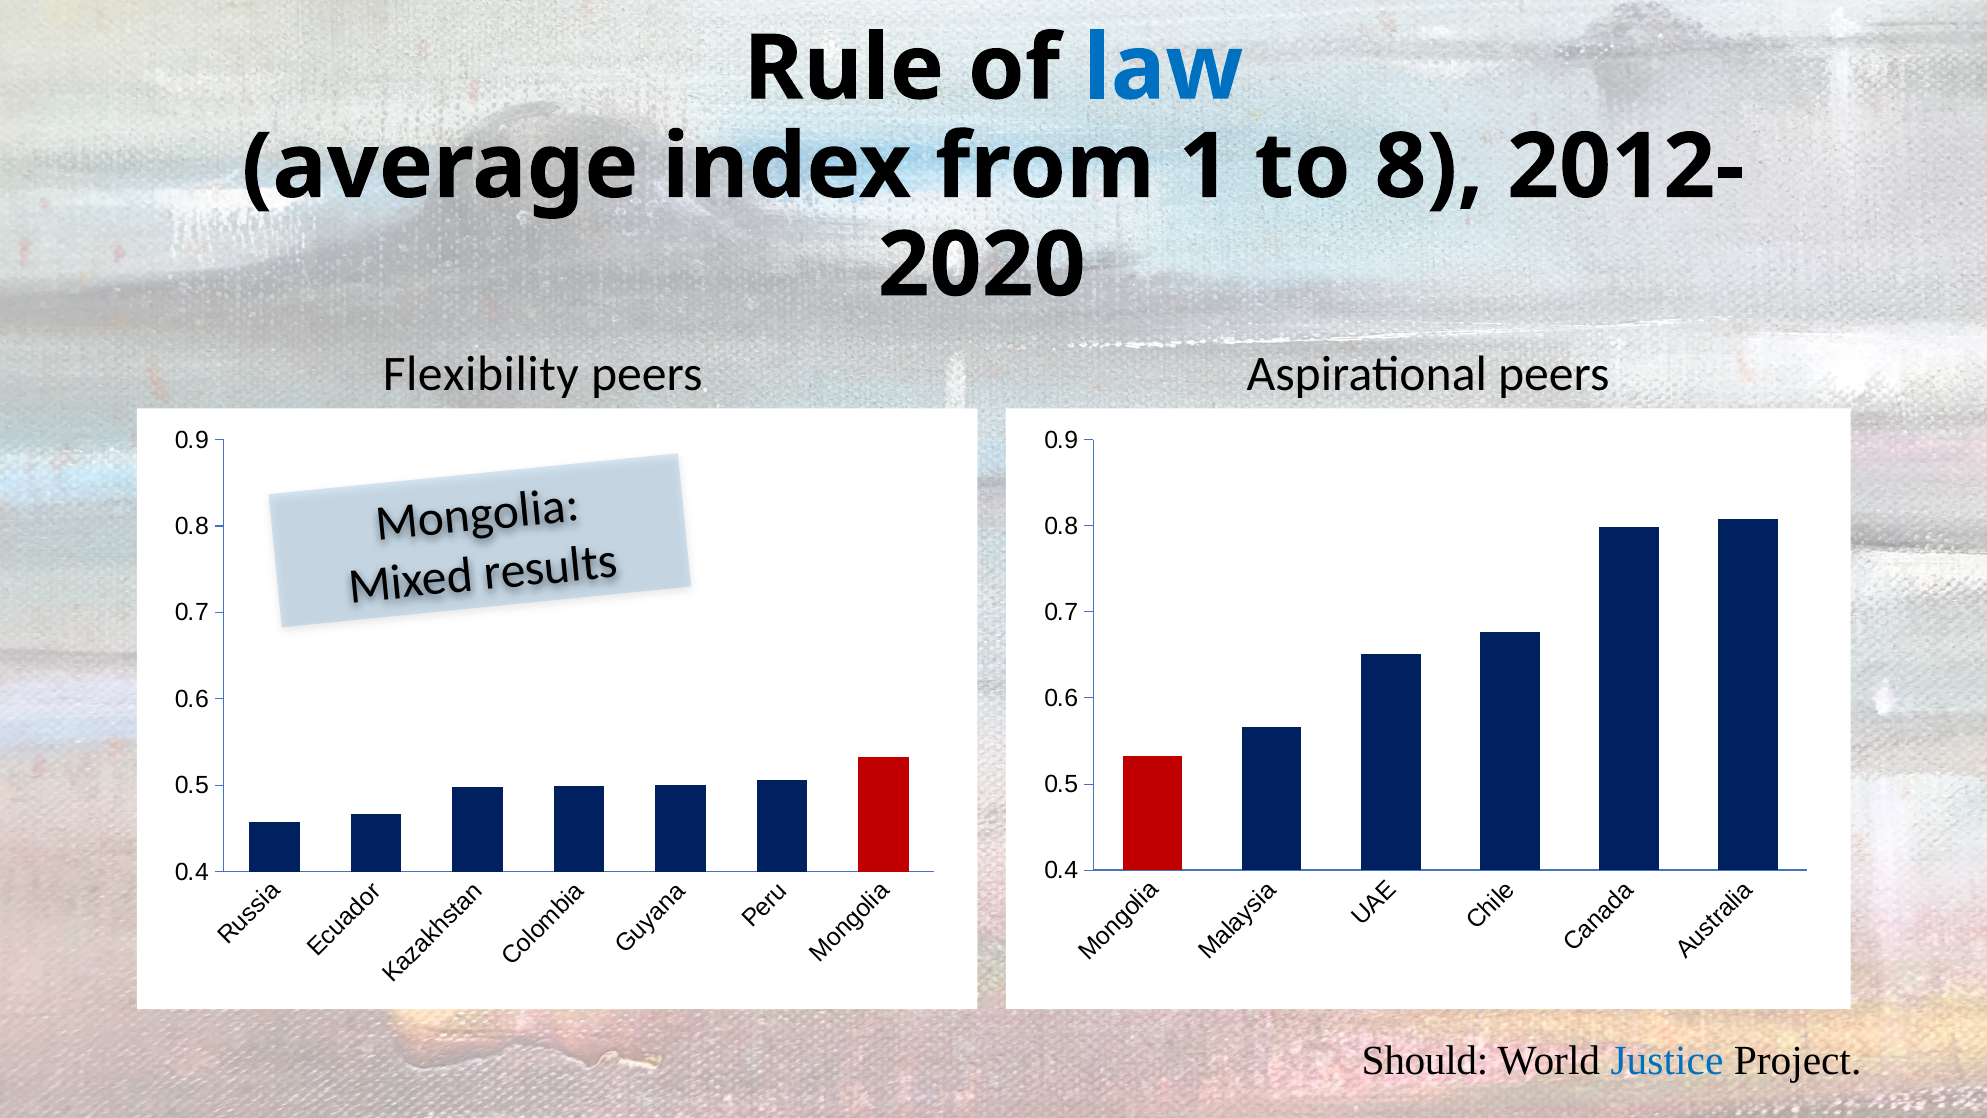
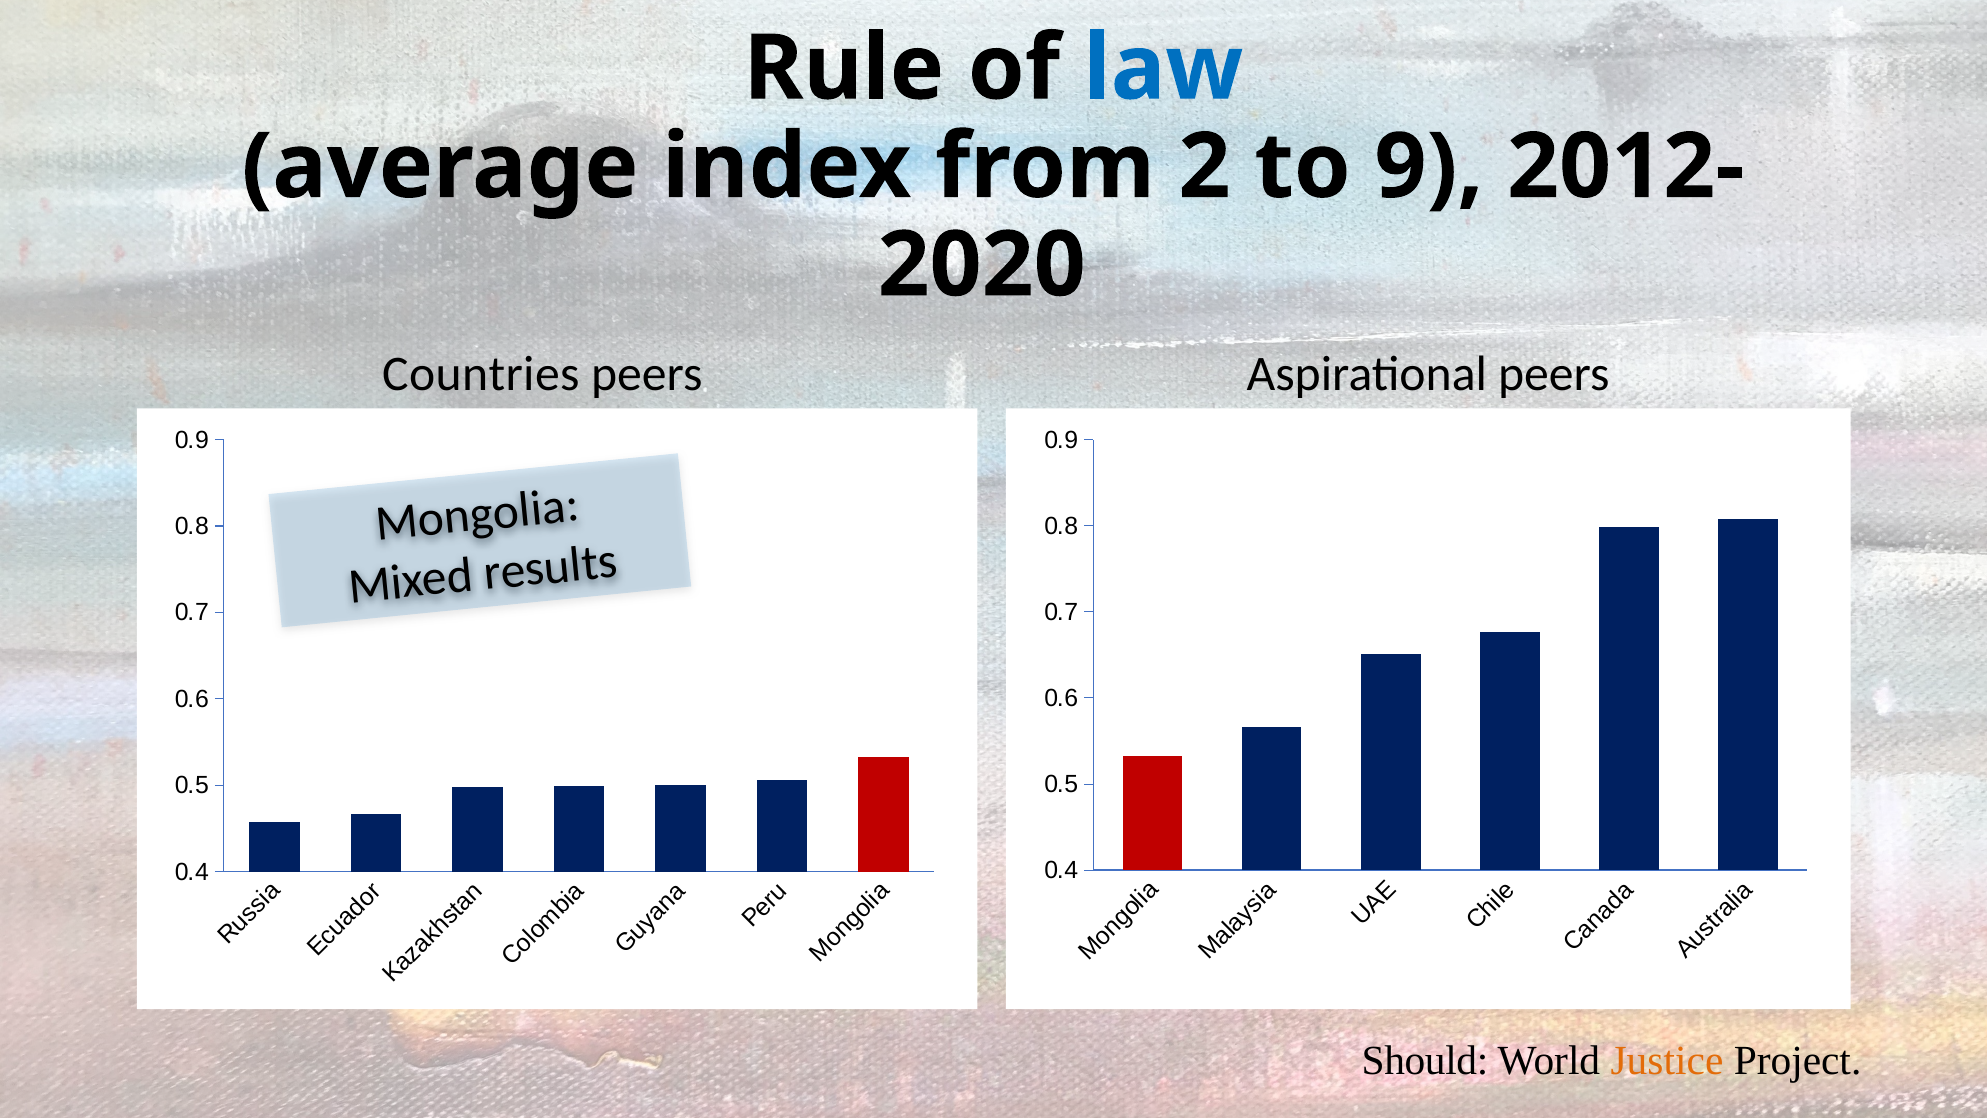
1: 1 -> 2
8: 8 -> 9
Flexibility: Flexibility -> Countries
Justice colour: blue -> orange
